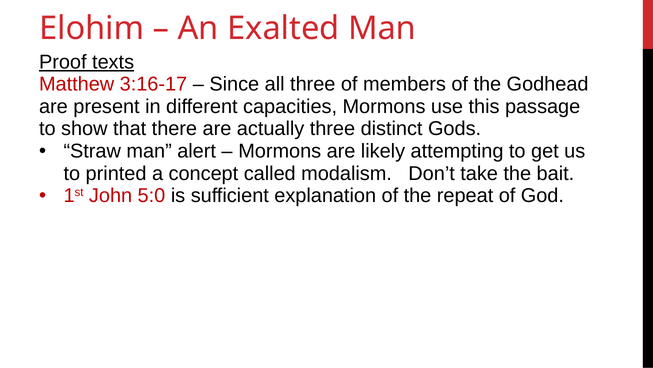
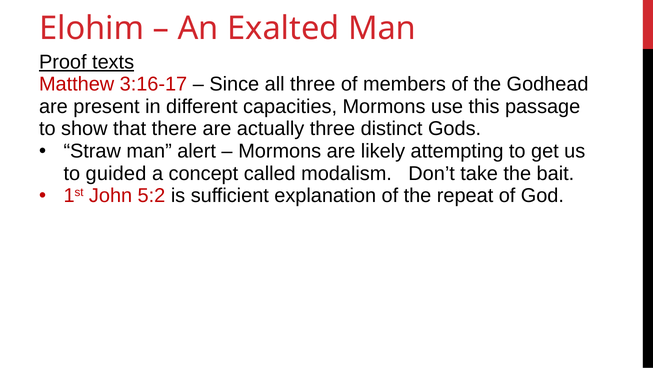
printed: printed -> guided
5:0: 5:0 -> 5:2
